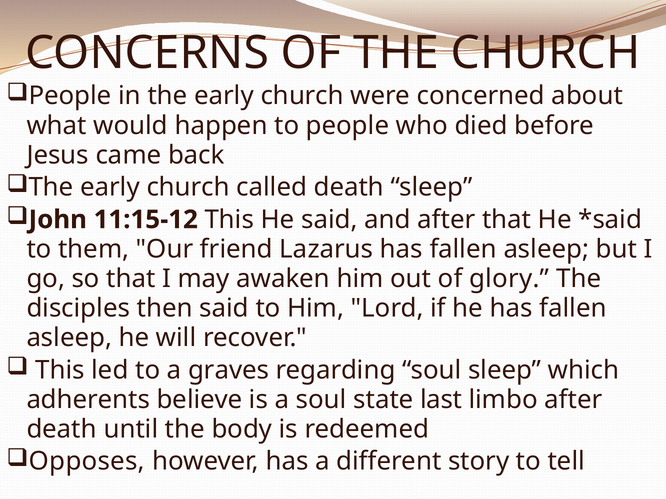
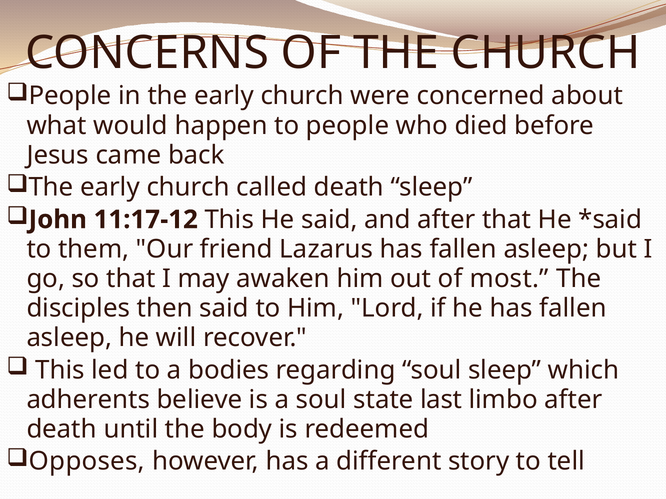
11:15-12: 11:15-12 -> 11:17-12
glory: glory -> most
graves: graves -> bodies
